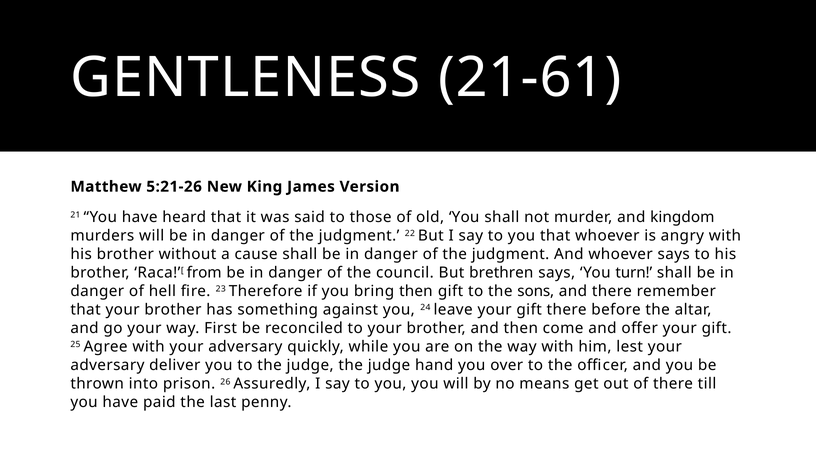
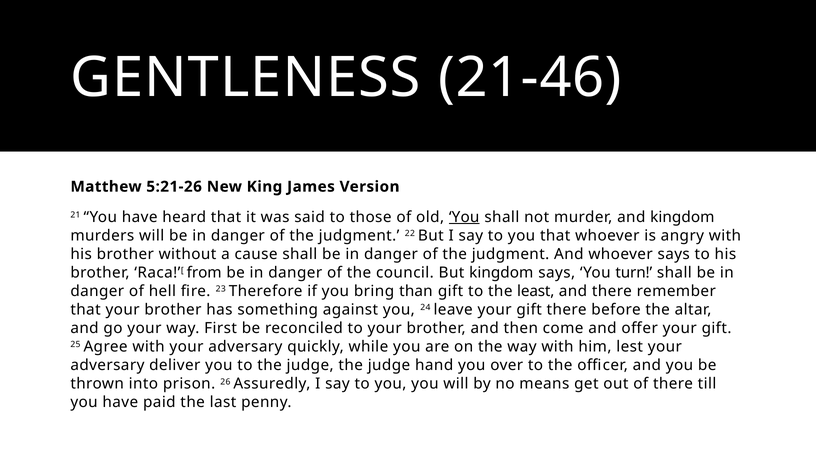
21-61: 21-61 -> 21-46
You at (464, 217) underline: none -> present
But brethren: brethren -> kingdom
bring then: then -> than
sons: sons -> least
